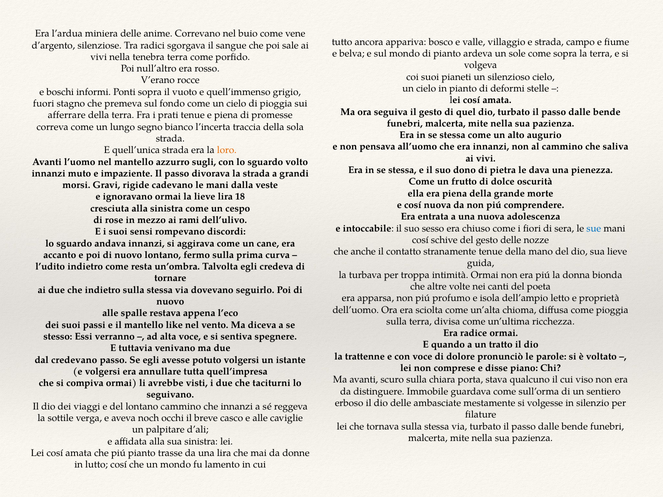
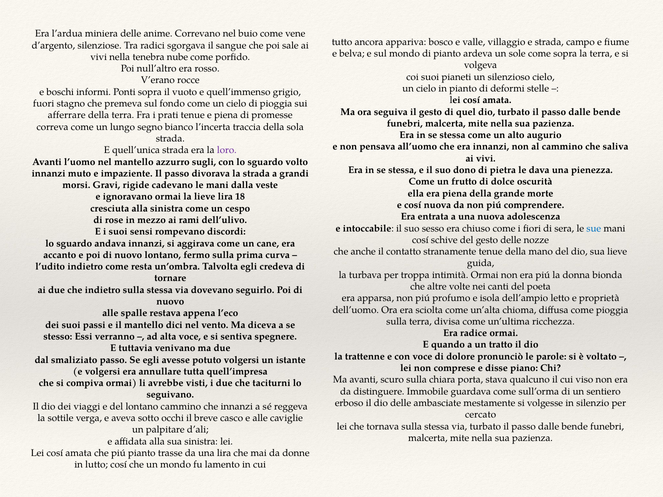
tenebra terra: terra -> nube
loro colour: orange -> purple
like: like -> dici
credevano: credevano -> smaliziato
filature: filature -> cercato
noch: noch -> sotto
